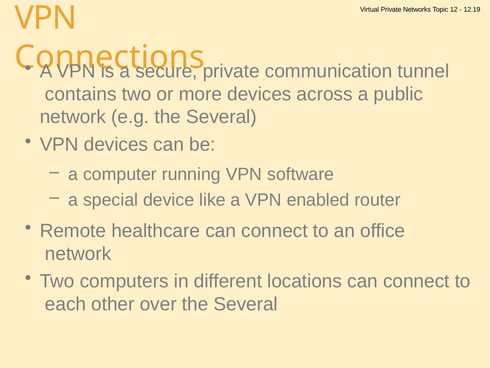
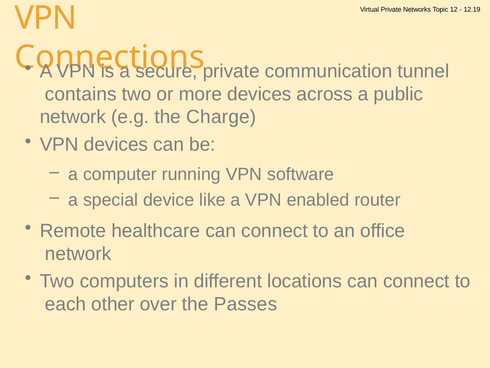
e.g the Several: Several -> Charge
over the Several: Several -> Passes
